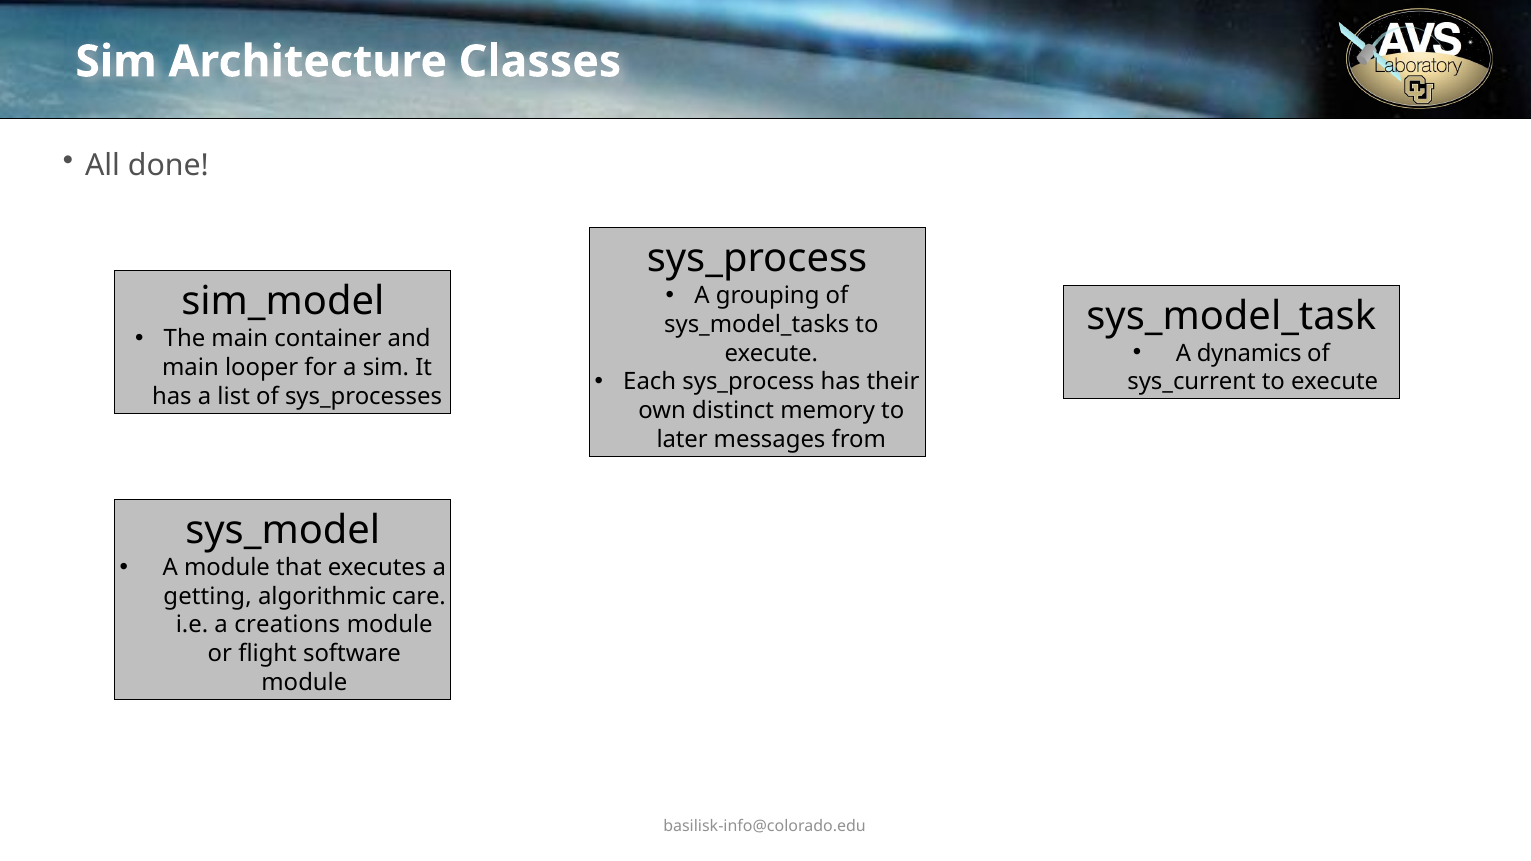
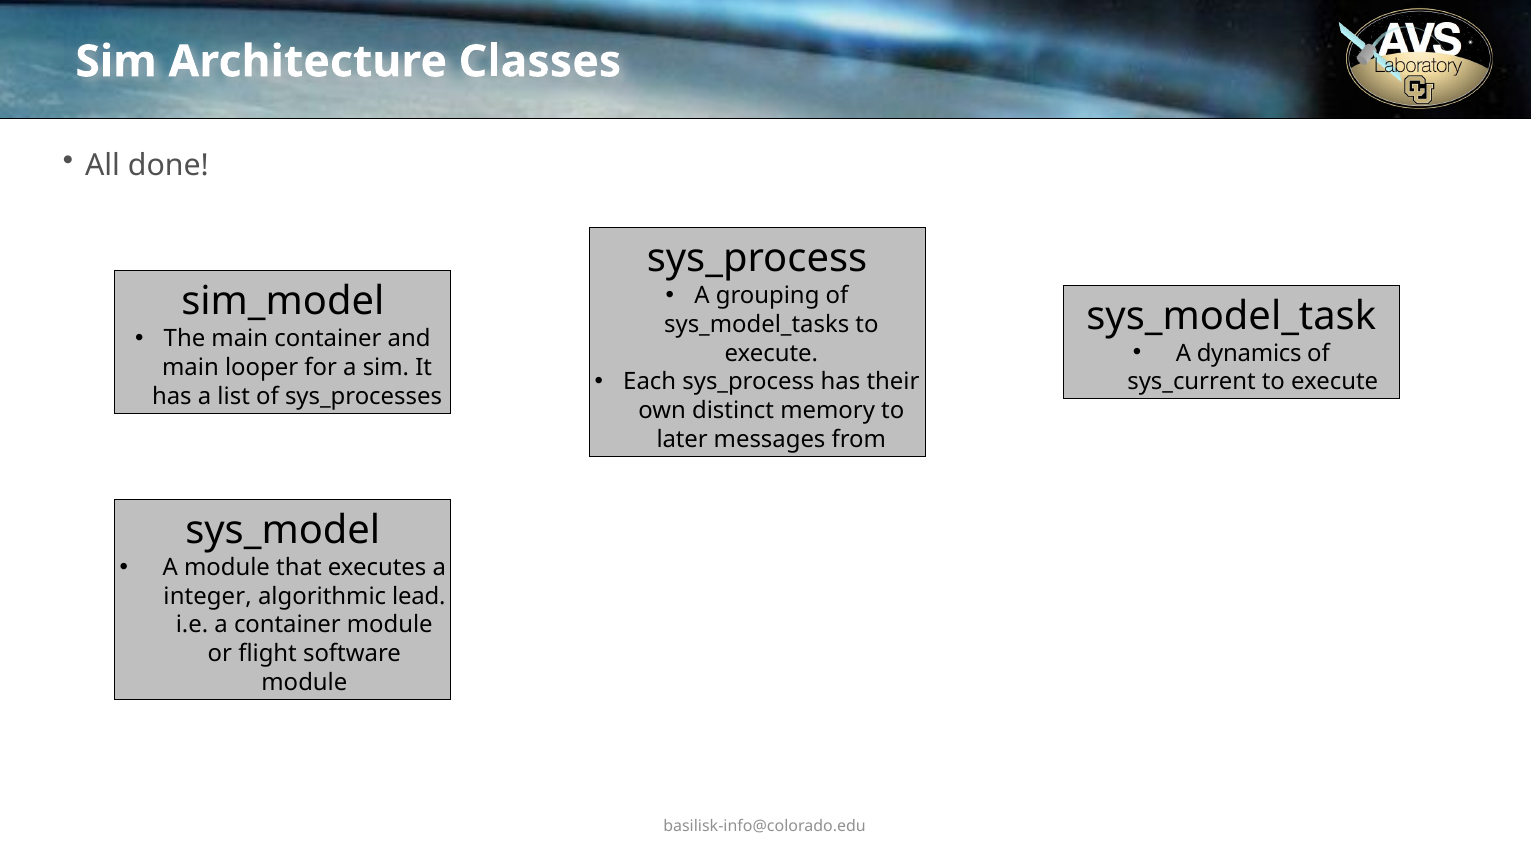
getting: getting -> integer
care: care -> lead
a creations: creations -> container
